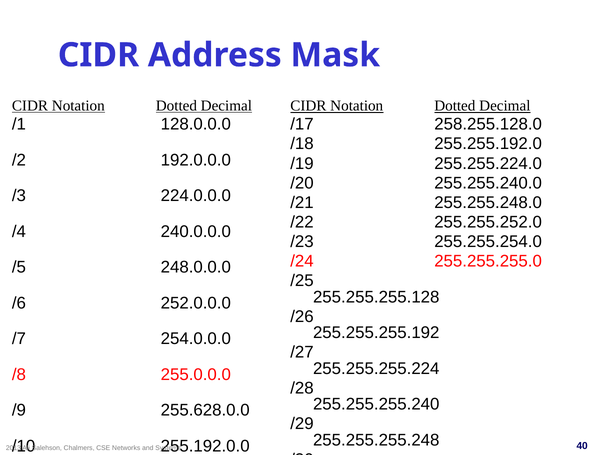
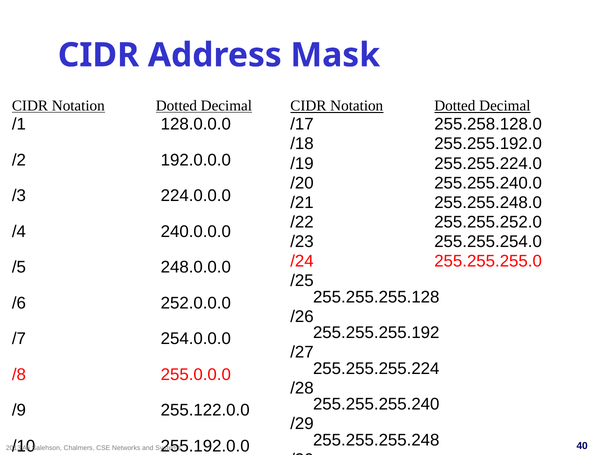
258.255.128.0: 258.255.128.0 -> 255.258.128.0
255.628.0.0: 255.628.0.0 -> 255.122.0.0
